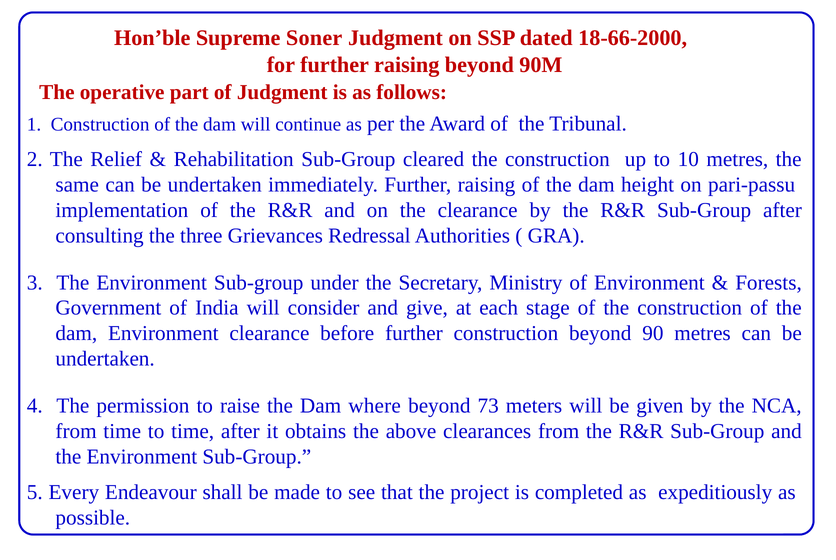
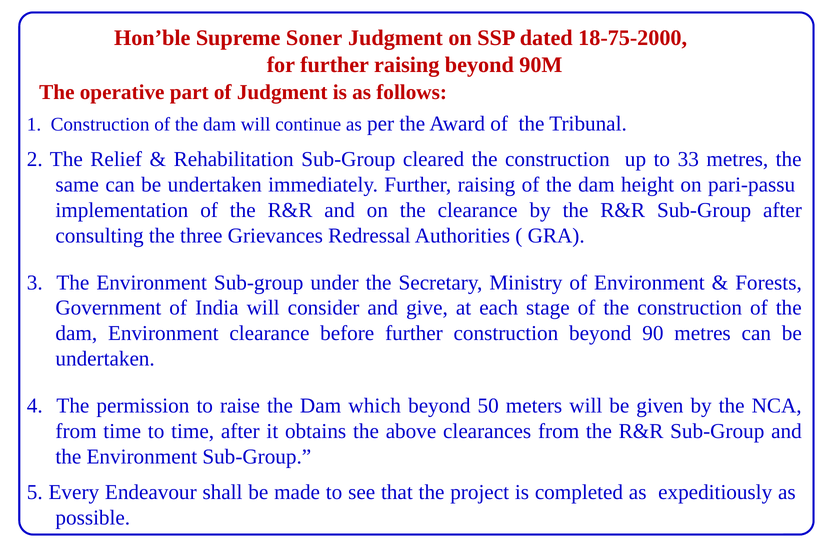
18-66-2000: 18-66-2000 -> 18-75-2000
10: 10 -> 33
where: where -> which
73: 73 -> 50
